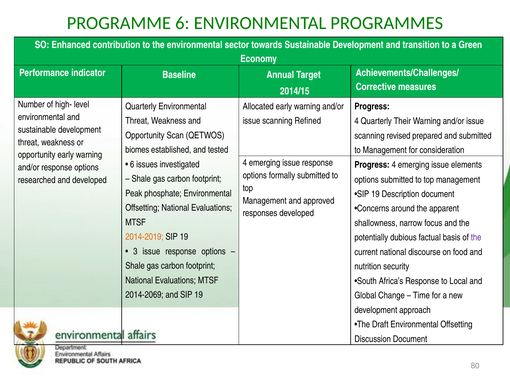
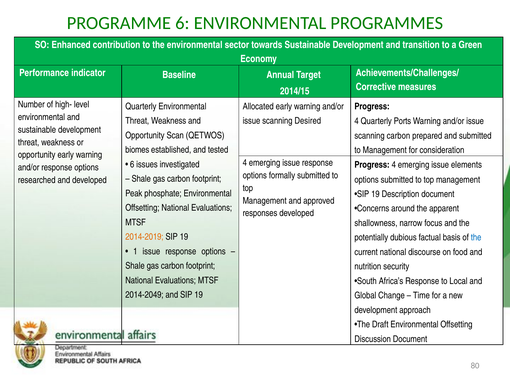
Refined: Refined -> Desired
Their: Their -> Ports
scanning revised: revised -> carbon
the at (476, 237) colour: purple -> blue
3: 3 -> 1
2014-2069: 2014-2069 -> 2014-2049
